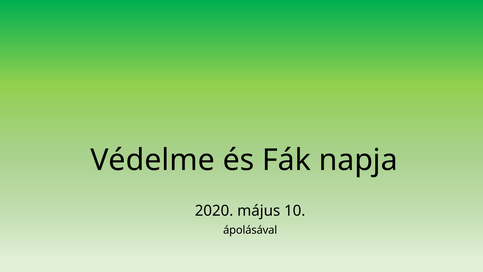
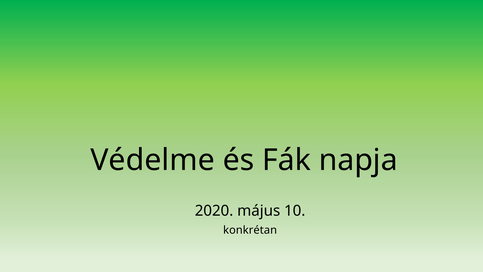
ápolásával: ápolásával -> konkrétan
